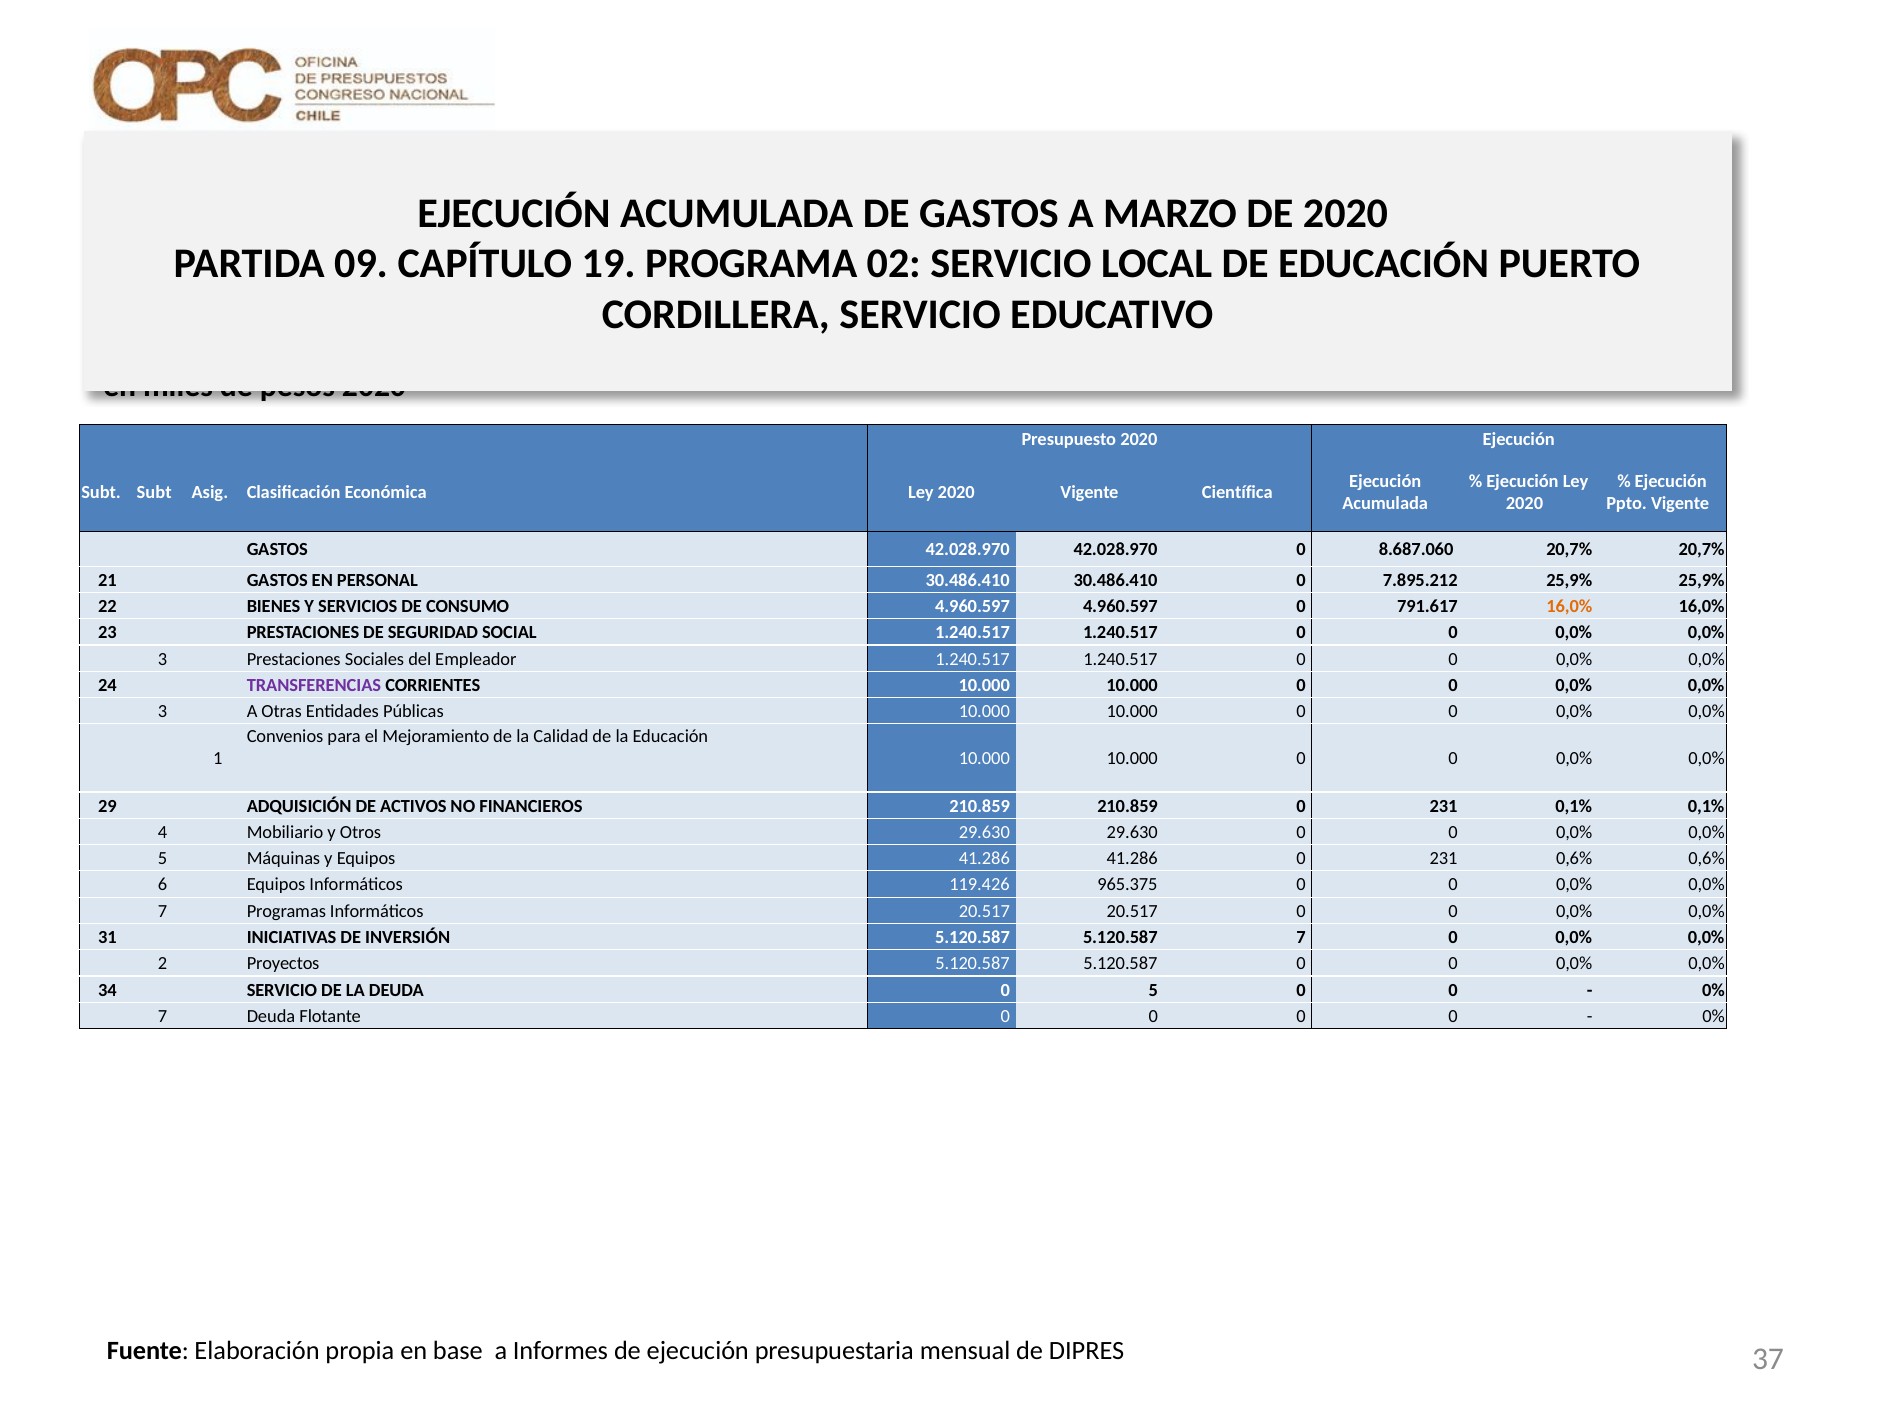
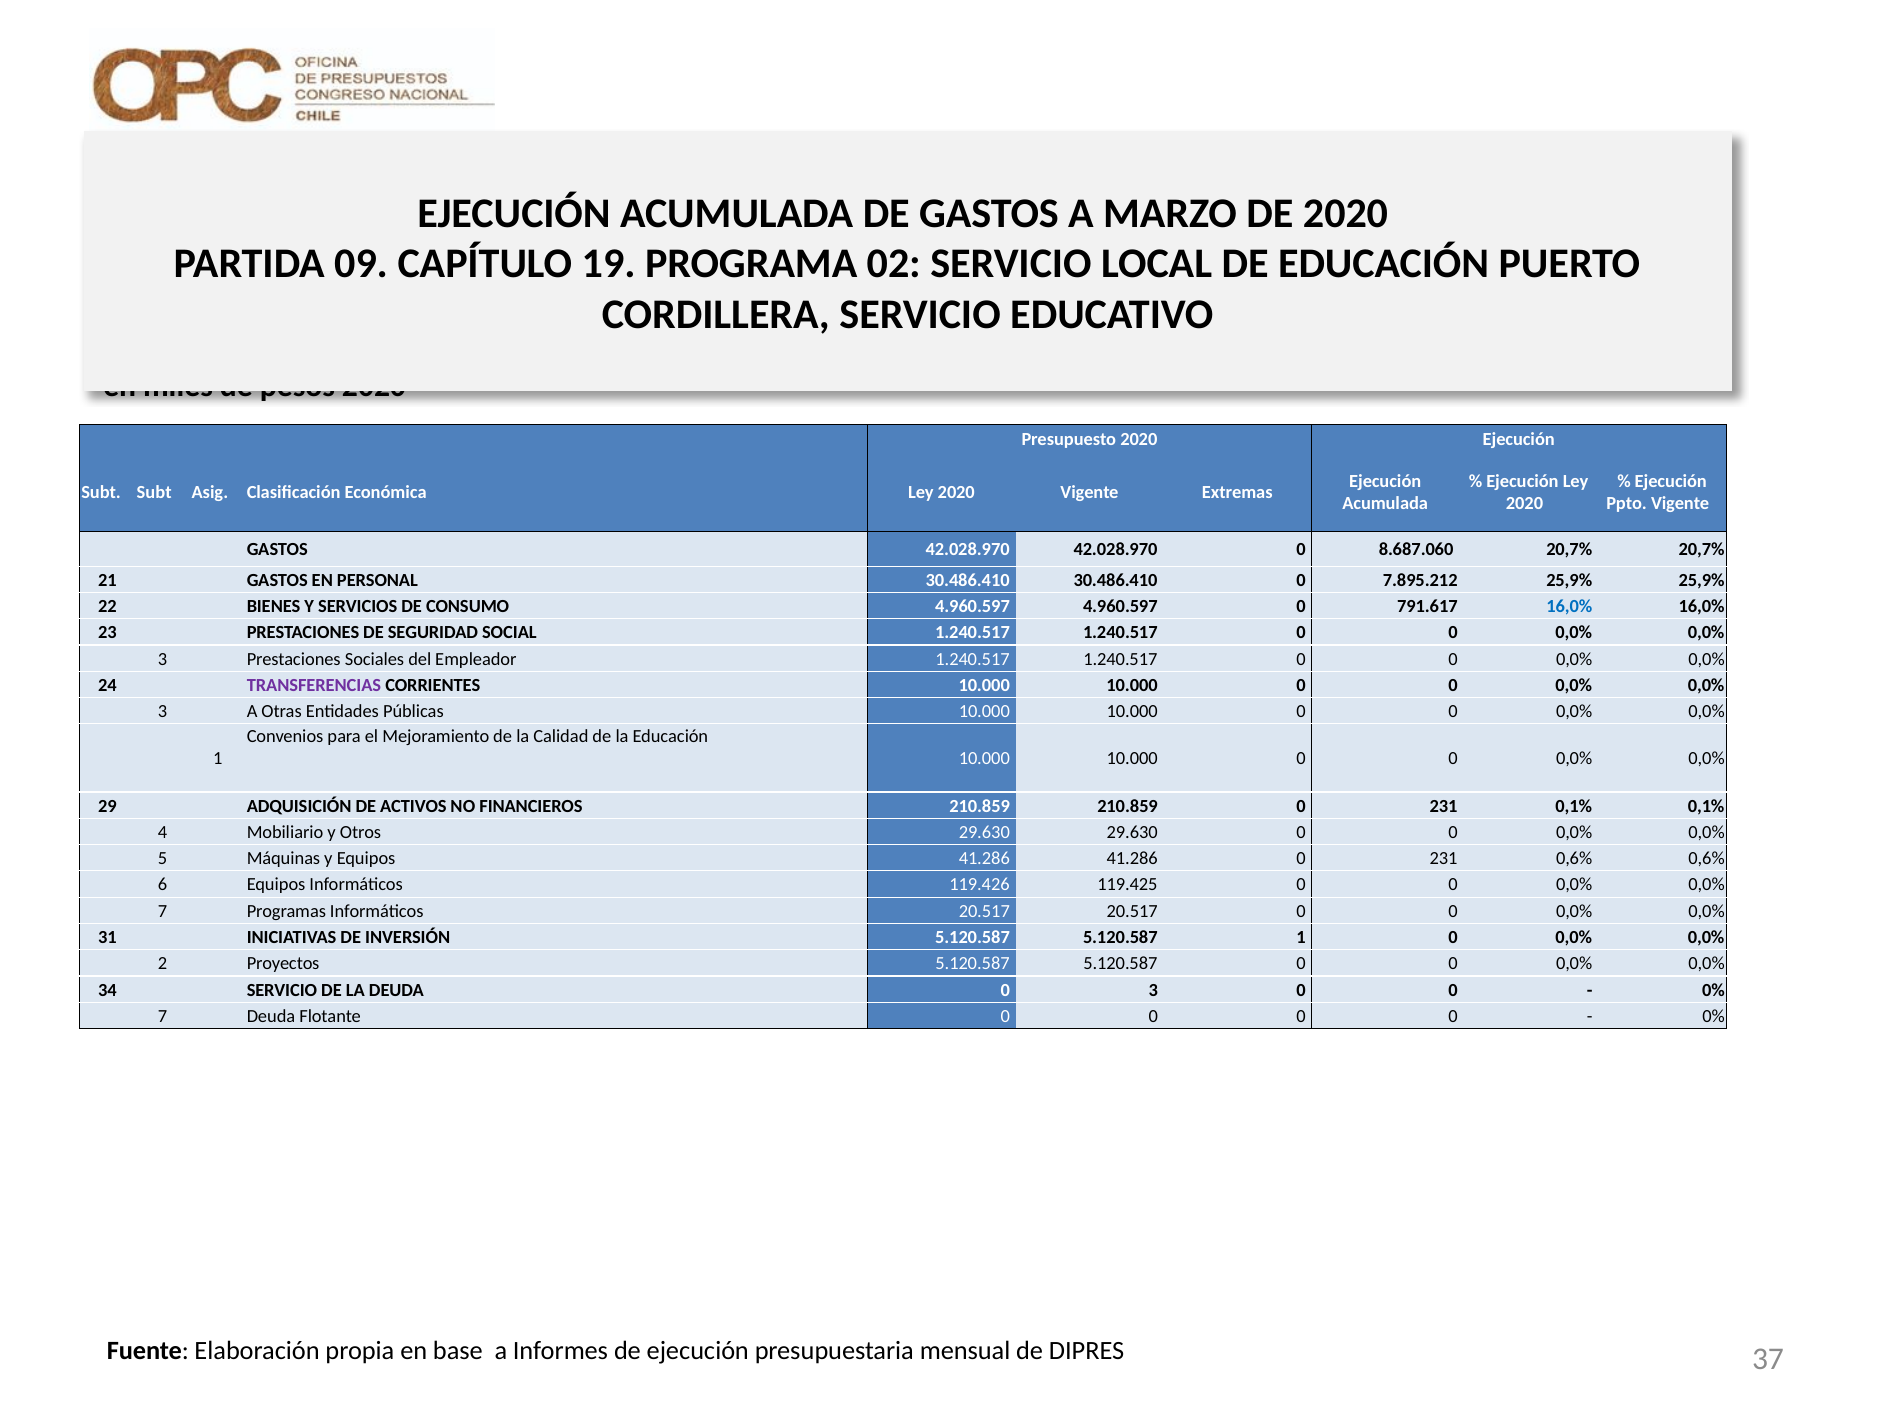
Científica: Científica -> Extremas
16,0% at (1569, 607) colour: orange -> blue
965.375: 965.375 -> 119.425
5.120.587 7: 7 -> 1
0 5: 5 -> 3
